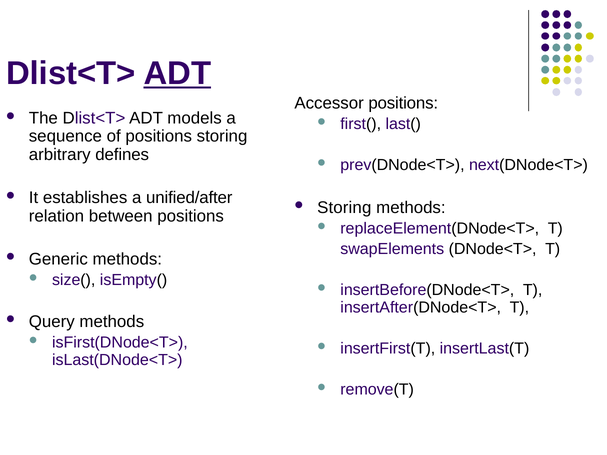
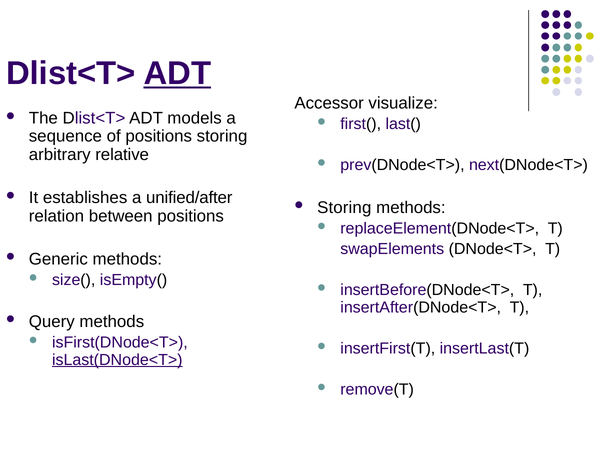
Accessor positions: positions -> visualize
defines: defines -> relative
isLast(DNode<T> underline: none -> present
